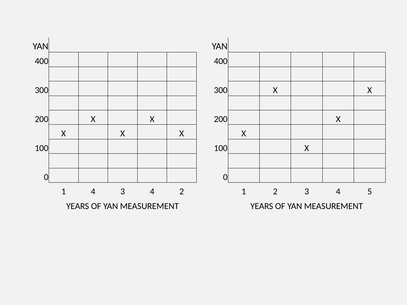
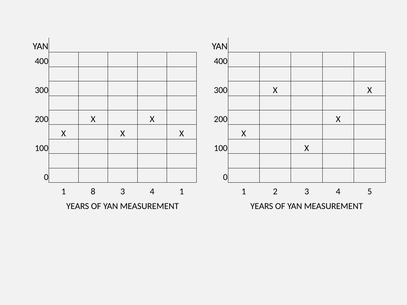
1 4: 4 -> 8
4 2: 2 -> 1
